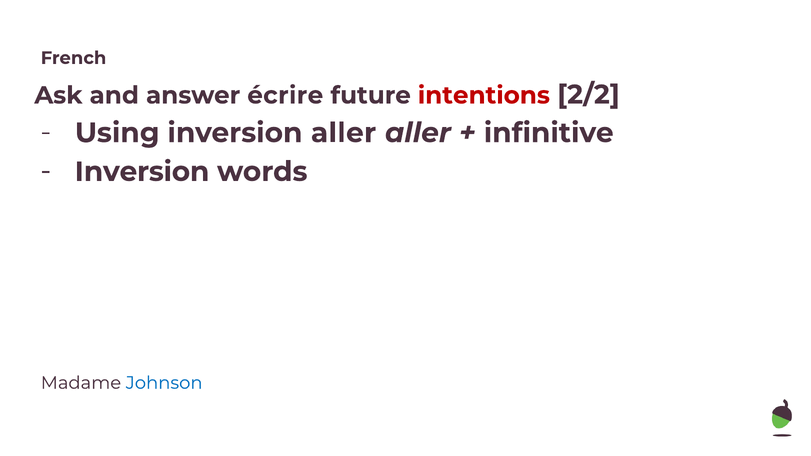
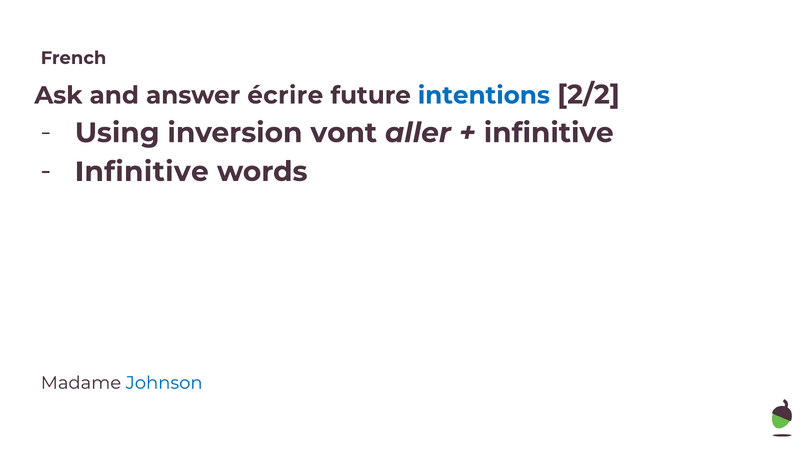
intentions colour: red -> blue
inversion aller: aller -> vont
Inversion at (142, 172): Inversion -> Infinitive
